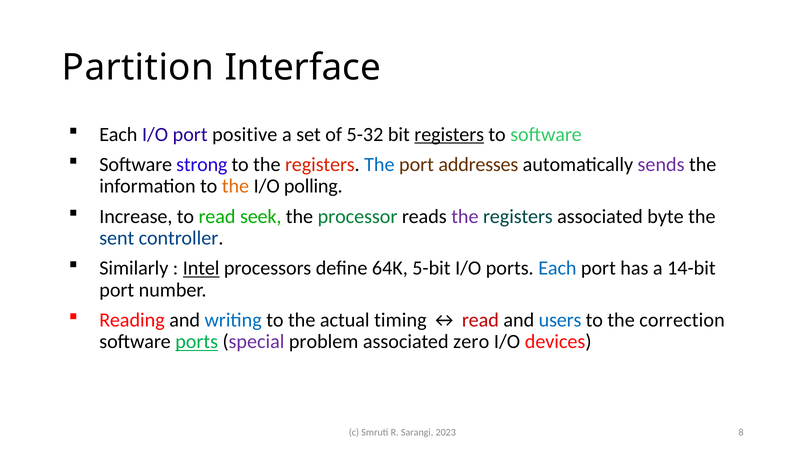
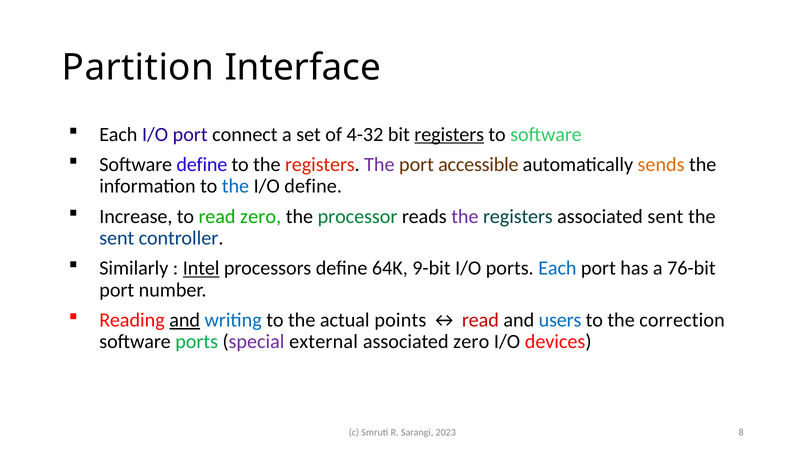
positive: positive -> connect
5-32: 5-32 -> 4-32
Software strong: strong -> define
The at (379, 164) colour: blue -> purple
addresses: addresses -> accessible
sends colour: purple -> orange
the at (235, 186) colour: orange -> blue
I/O polling: polling -> define
read seek: seek -> zero
associated byte: byte -> sent
5-bit: 5-bit -> 9-bit
14-bit: 14-bit -> 76-bit
and at (185, 320) underline: none -> present
timing: timing -> points
ports at (197, 342) underline: present -> none
problem: problem -> external
